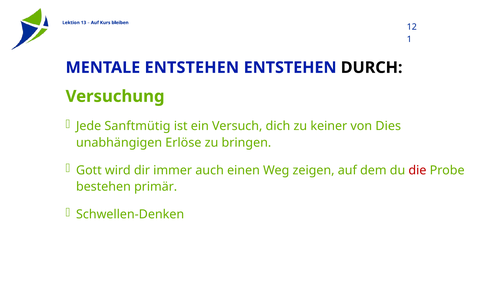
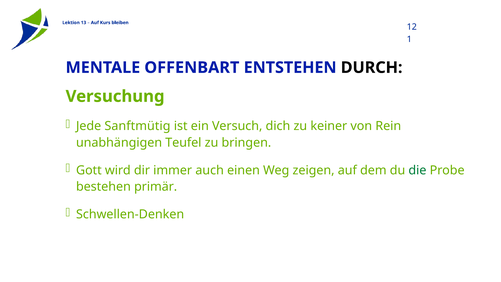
MENTALE ENTSTEHEN: ENTSTEHEN -> OFFENBART
Dies: Dies -> Rein
Erlöse: Erlöse -> Teufel
die colour: red -> green
